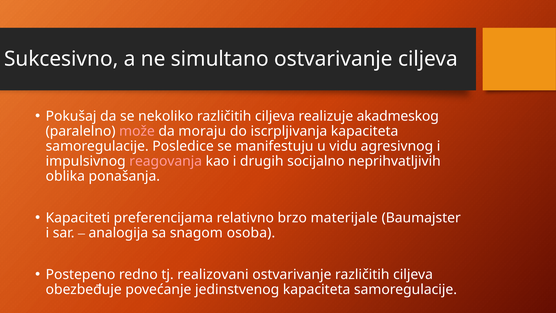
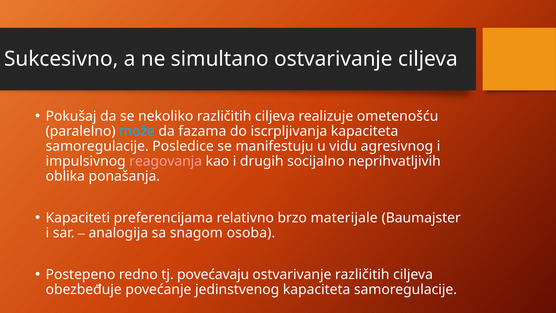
akadmeskog: akadmeskog -> ometenošću
može colour: pink -> light blue
moraju: moraju -> fazama
realizovani: realizovani -> povećavaju
